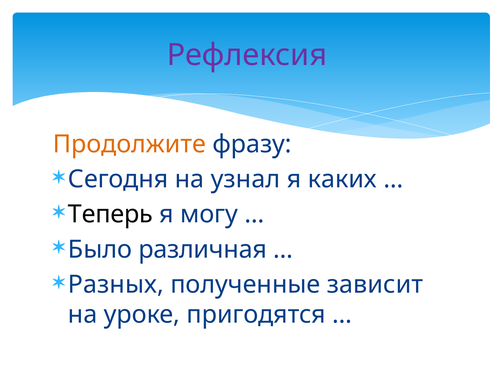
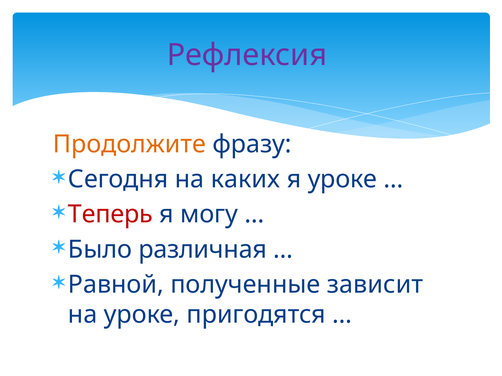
узнал: узнал -> каких
я каких: каких -> уроке
Теперь colour: black -> red
Разных: Разных -> Равной
